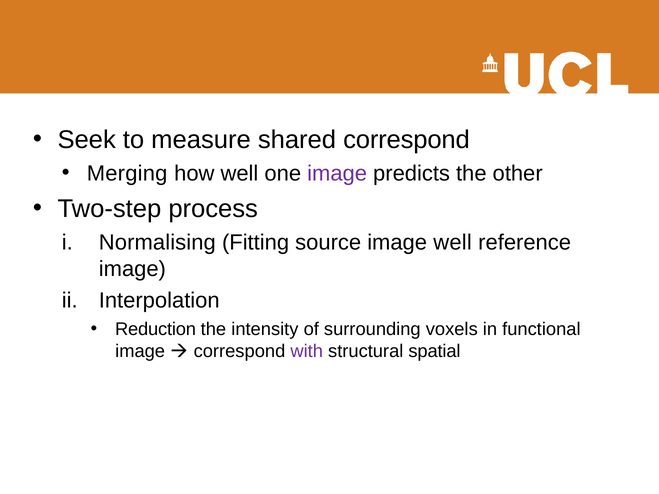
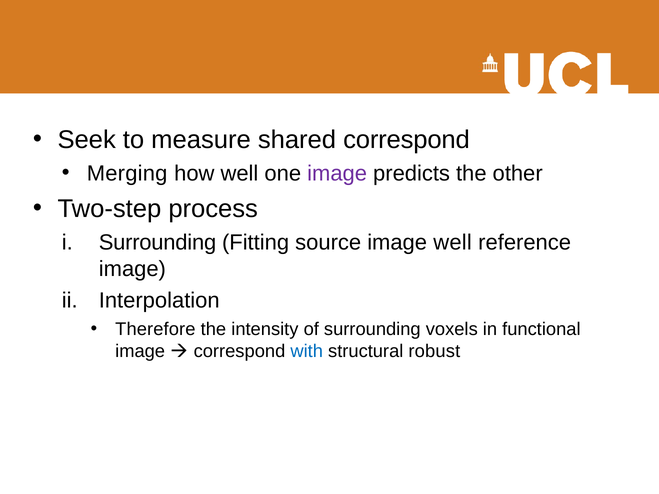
Normalising at (157, 243): Normalising -> Surrounding
Reduction: Reduction -> Therefore
with colour: purple -> blue
spatial: spatial -> robust
